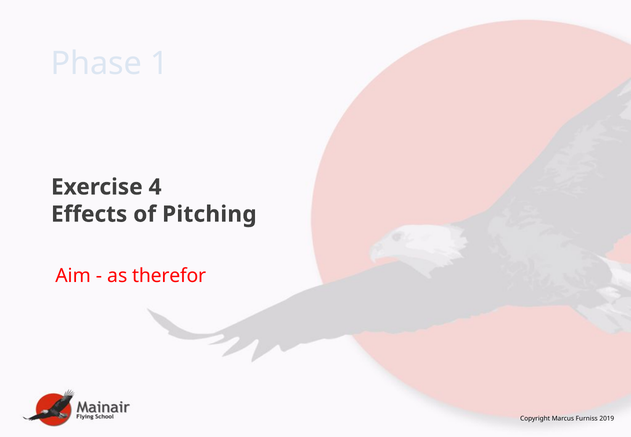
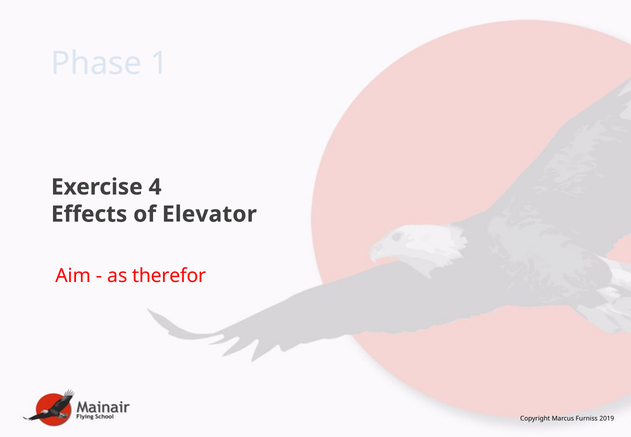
Pitching: Pitching -> Elevator
